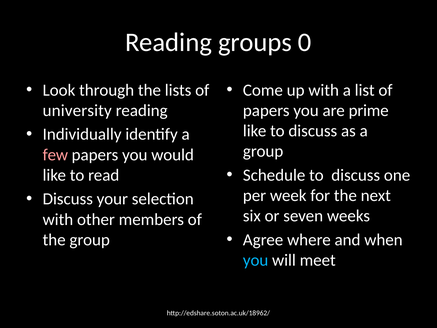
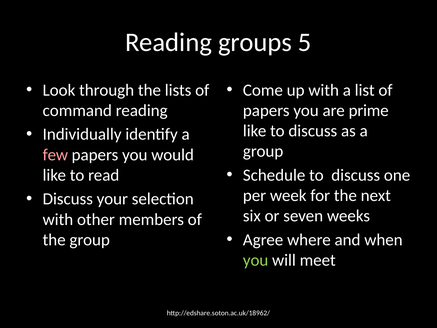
0: 0 -> 5
university: university -> command
you at (256, 260) colour: light blue -> light green
